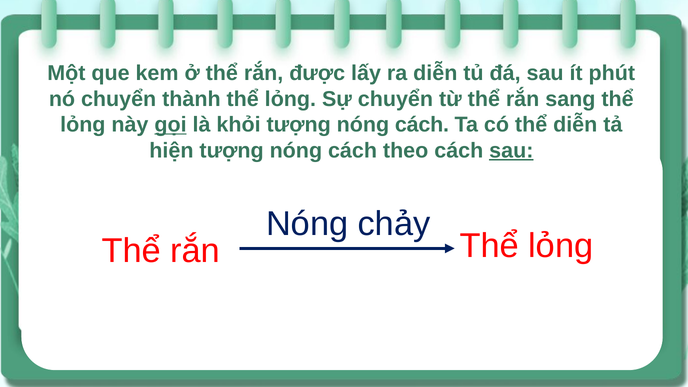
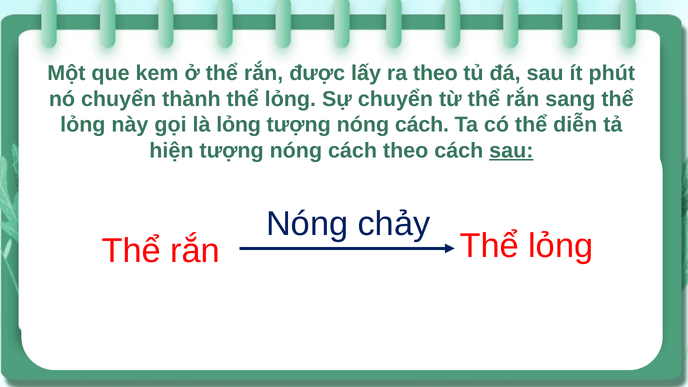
ra diễn: diễn -> theo
gọi underline: present -> none
là khỏi: khỏi -> lỏng
